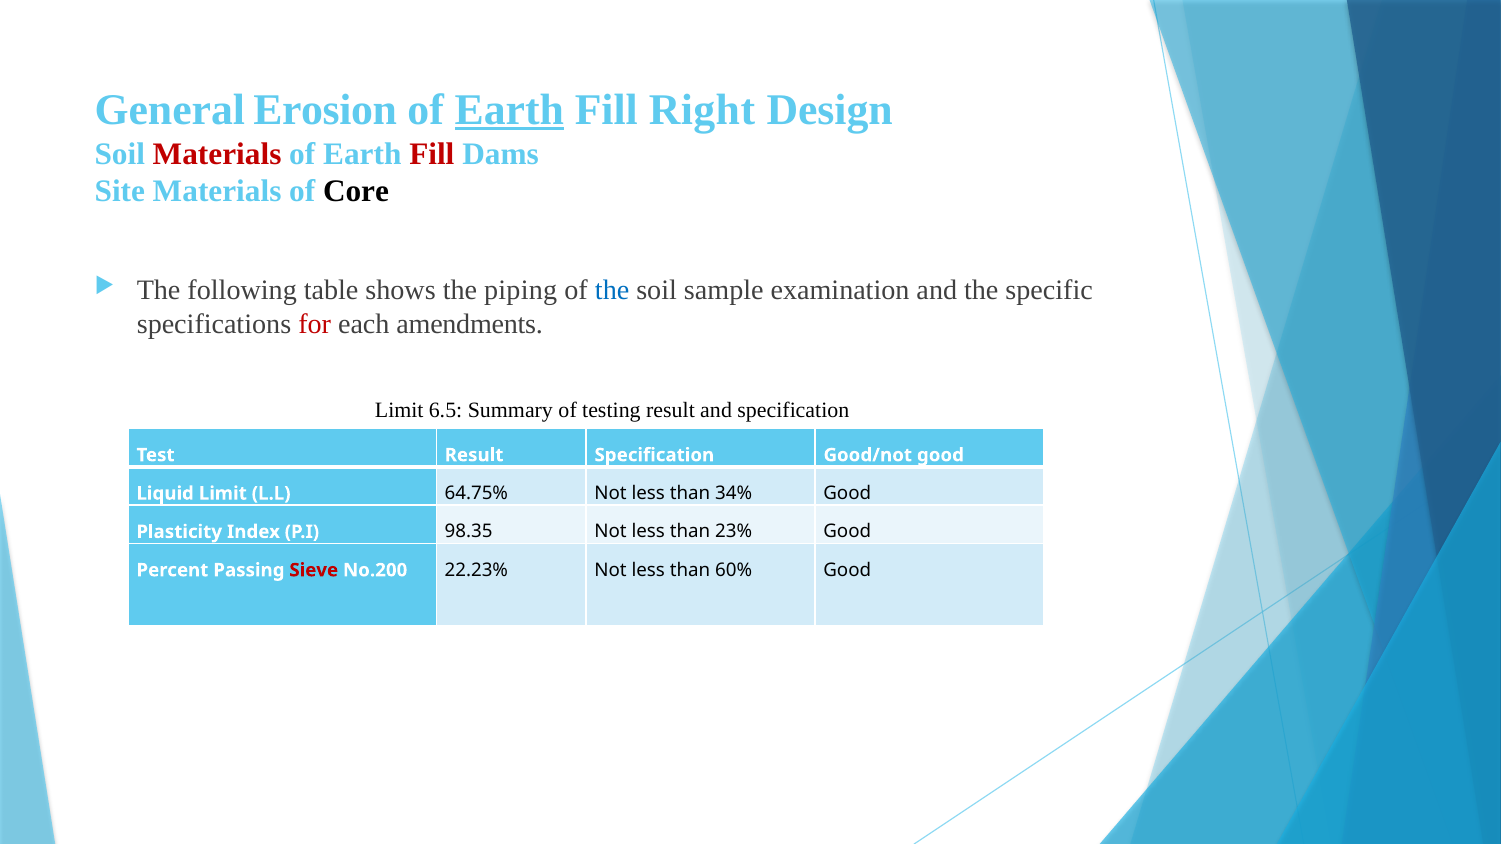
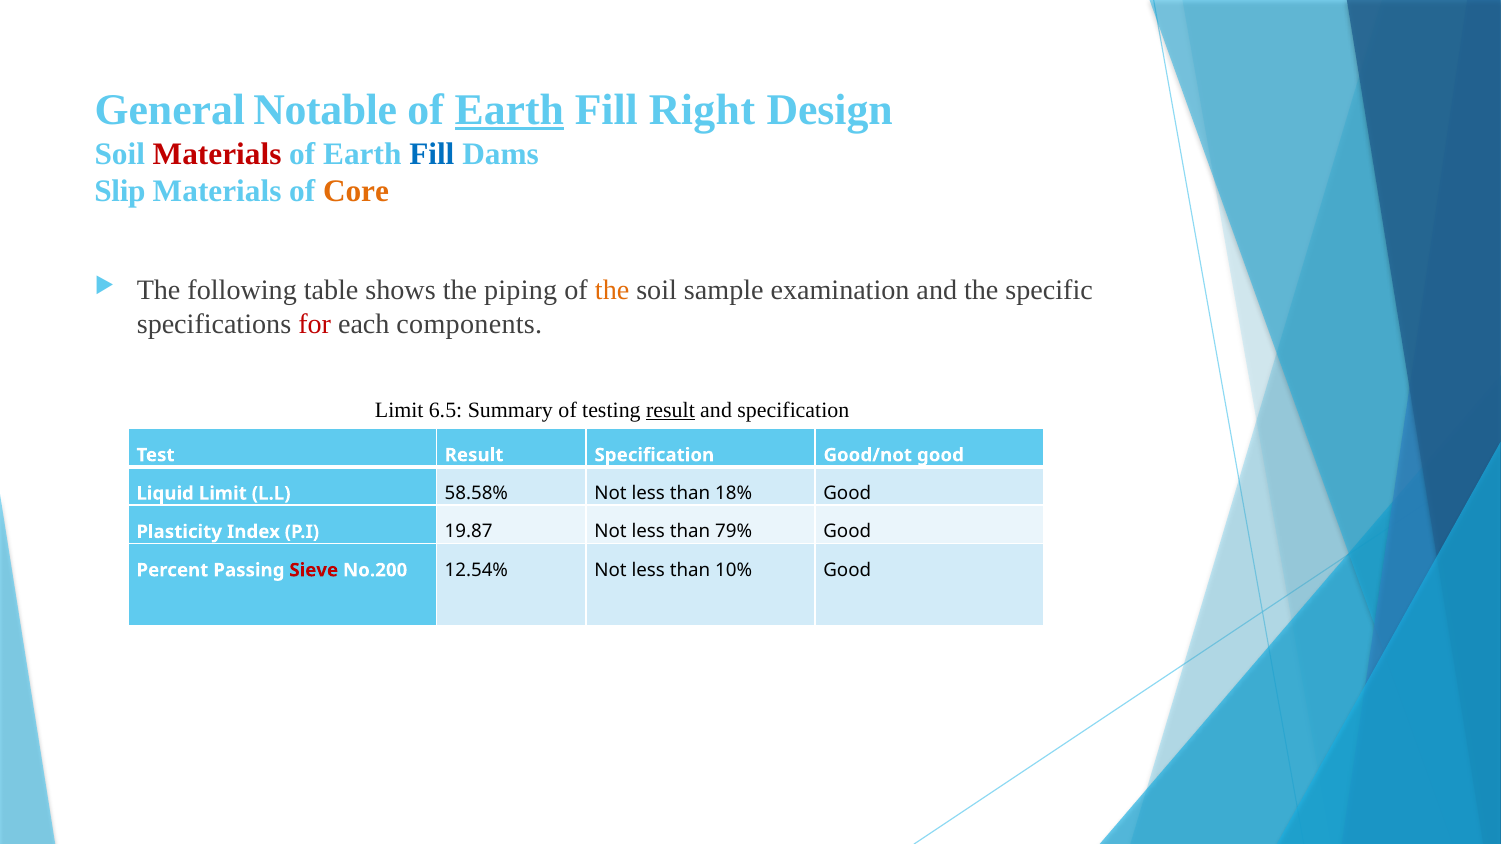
Erosion: Erosion -> Notable
Fill at (432, 154) colour: red -> blue
Site: Site -> Slip
Core colour: black -> orange
the at (612, 290) colour: blue -> orange
amendments: amendments -> components
result at (670, 410) underline: none -> present
64.75%: 64.75% -> 58.58%
34%: 34% -> 18%
98.35: 98.35 -> 19.87
23%: 23% -> 79%
22.23%: 22.23% -> 12.54%
60%: 60% -> 10%
